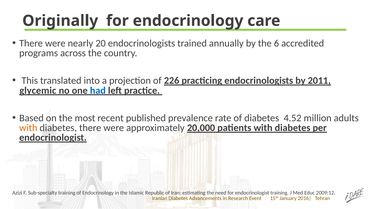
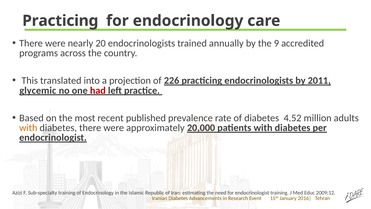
Originally at (60, 21): Originally -> Practicing
6: 6 -> 9
had colour: blue -> red
